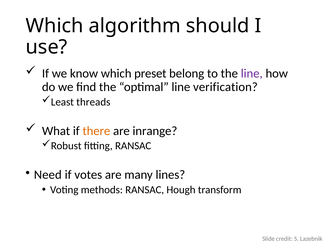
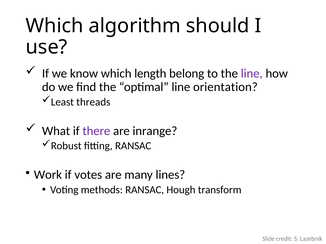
preset: preset -> length
verification: verification -> orientation
there colour: orange -> purple
Need: Need -> Work
